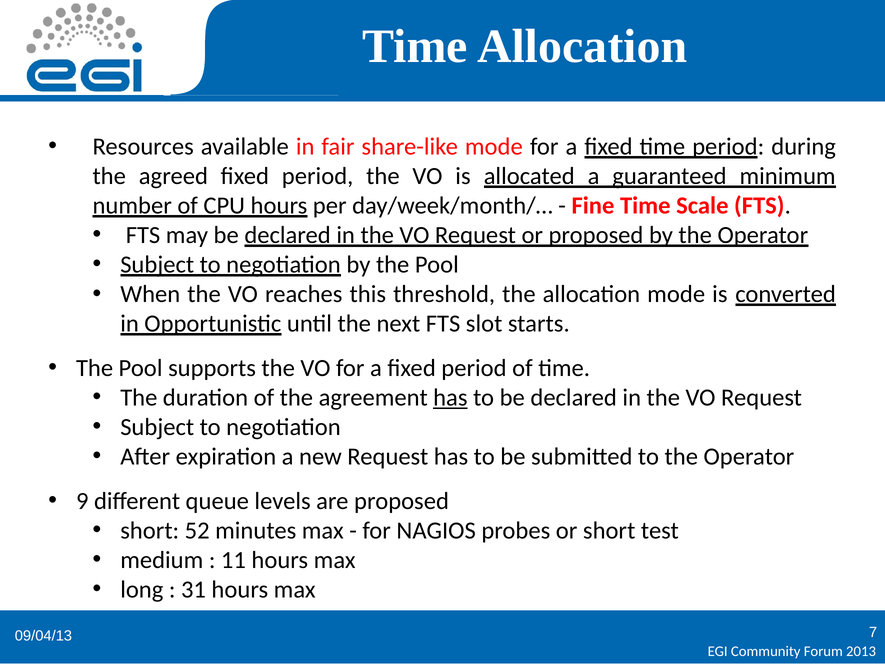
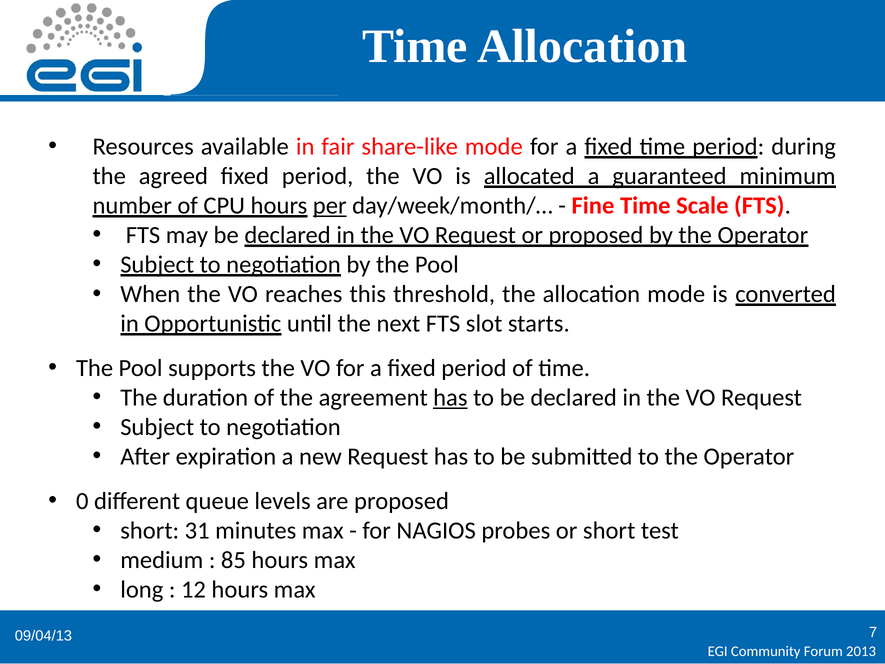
per underline: none -> present
9: 9 -> 0
52: 52 -> 31
11: 11 -> 85
31: 31 -> 12
